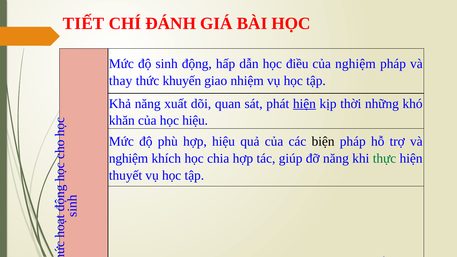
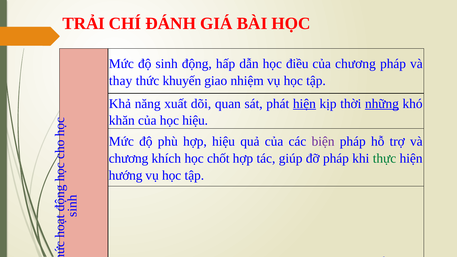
TIẾT: TIẾT -> TRẢI
của nghiệm: nghiệm -> chương
những underline: none -> present
biện colour: black -> purple
nghiệm at (129, 159): nghiệm -> chương
chia: chia -> chốt
đỡ năng: năng -> pháp
thuyết: thuyết -> hướng
